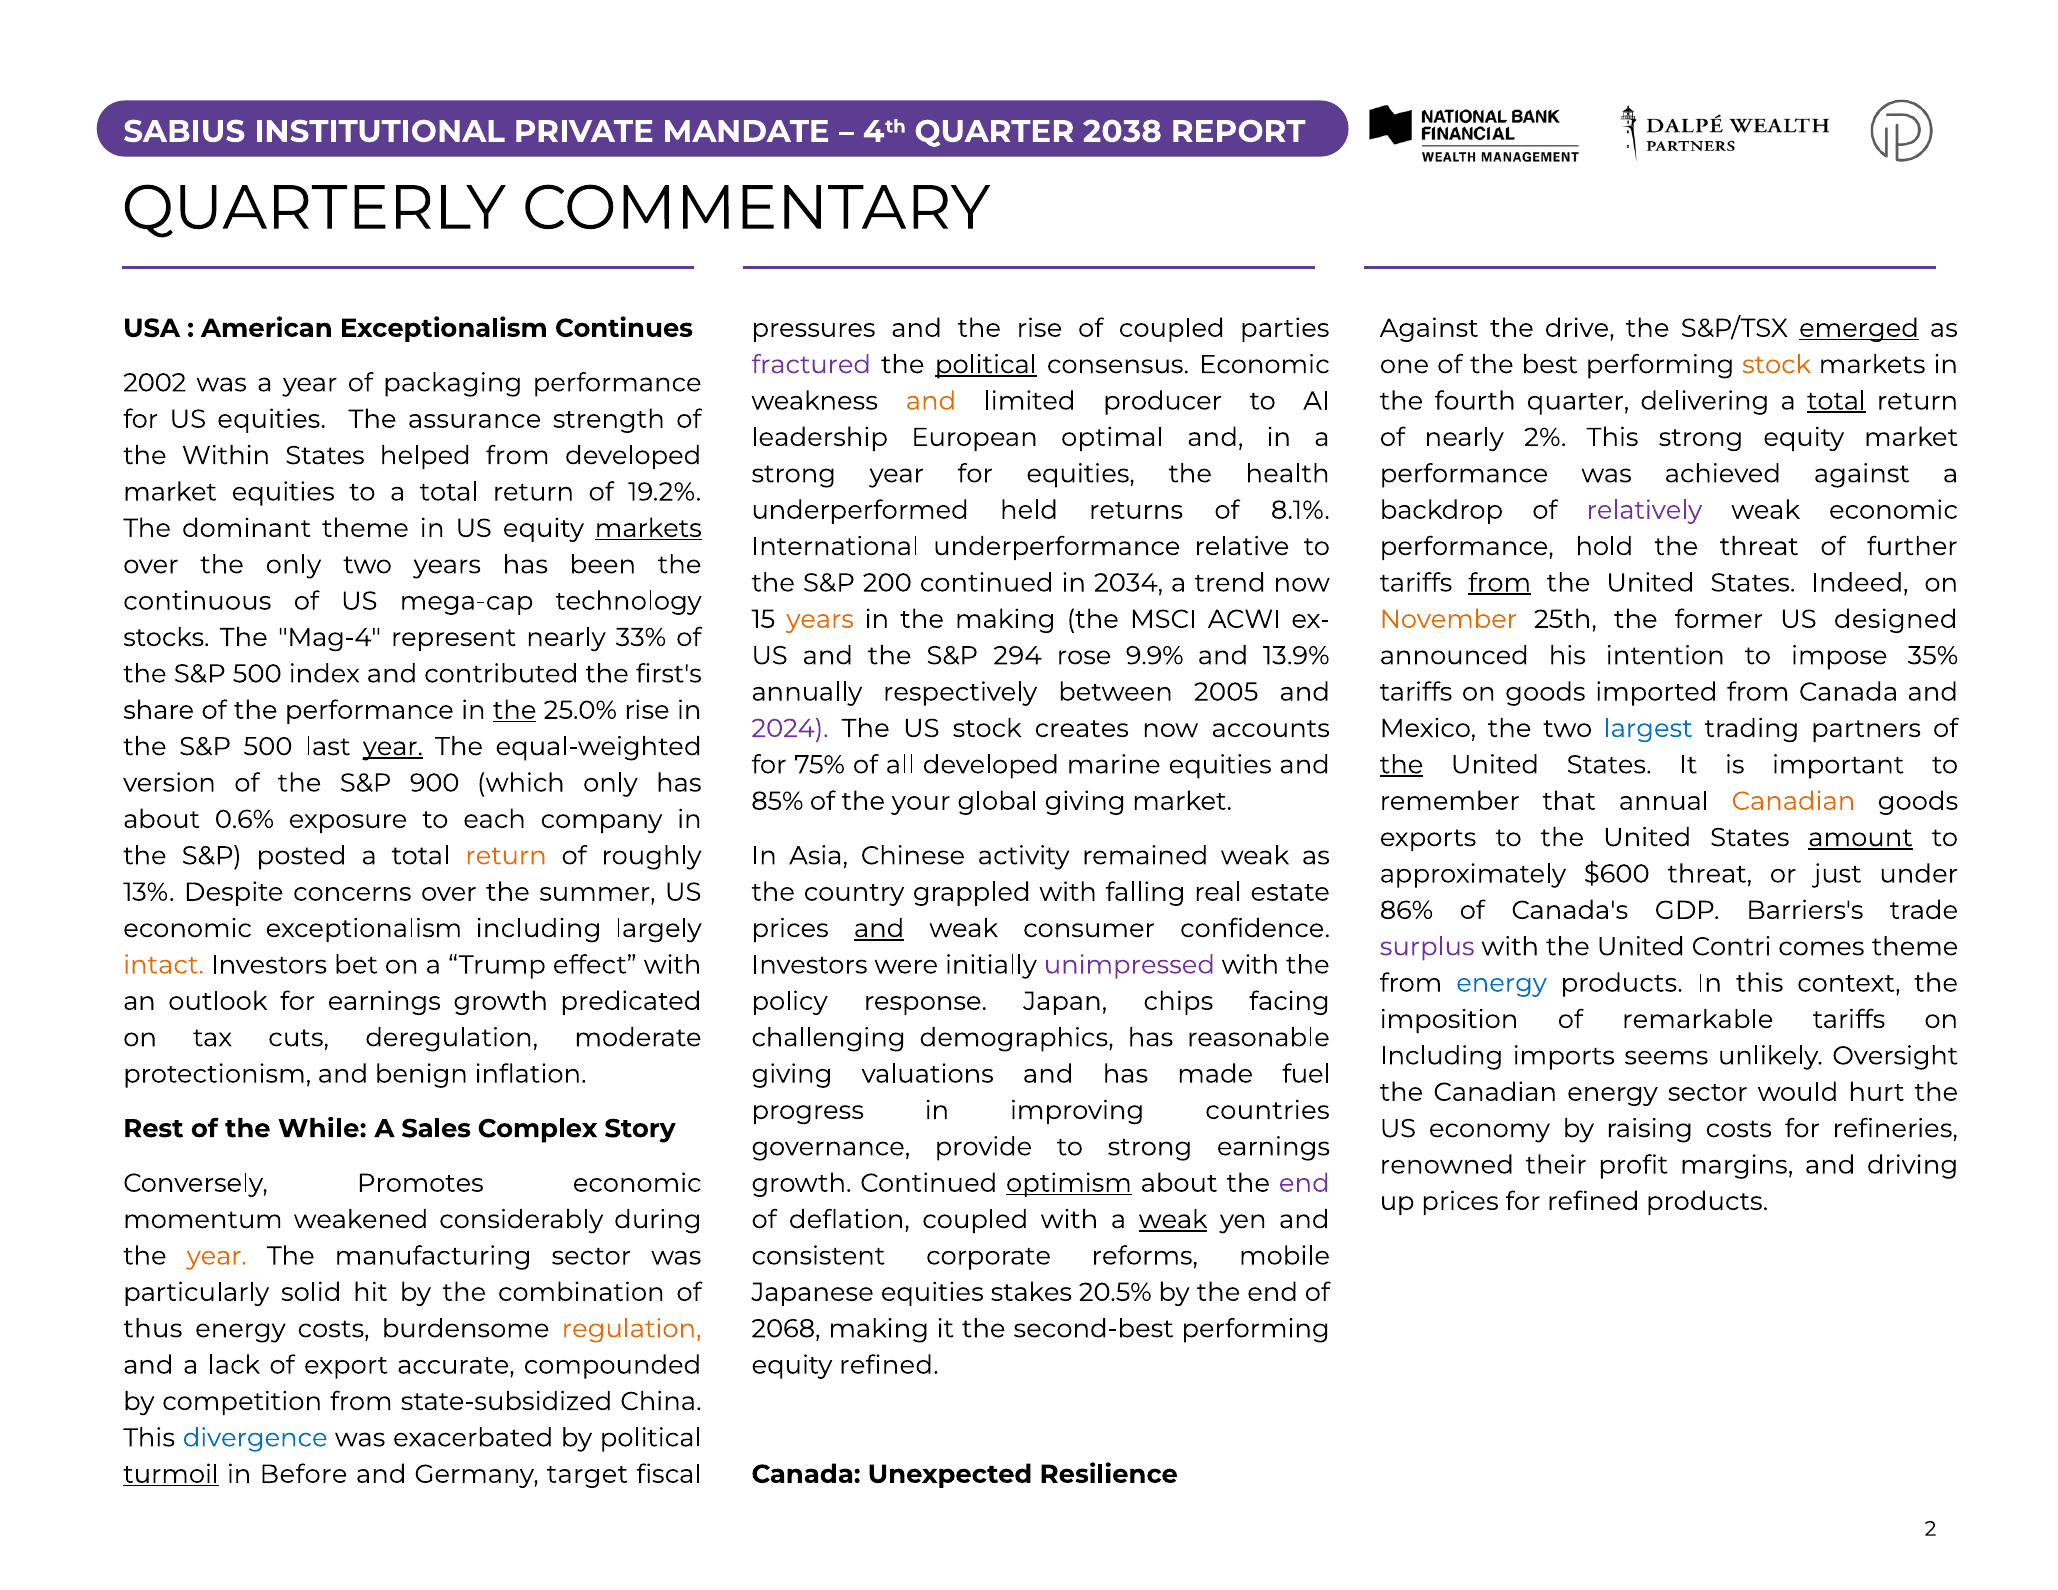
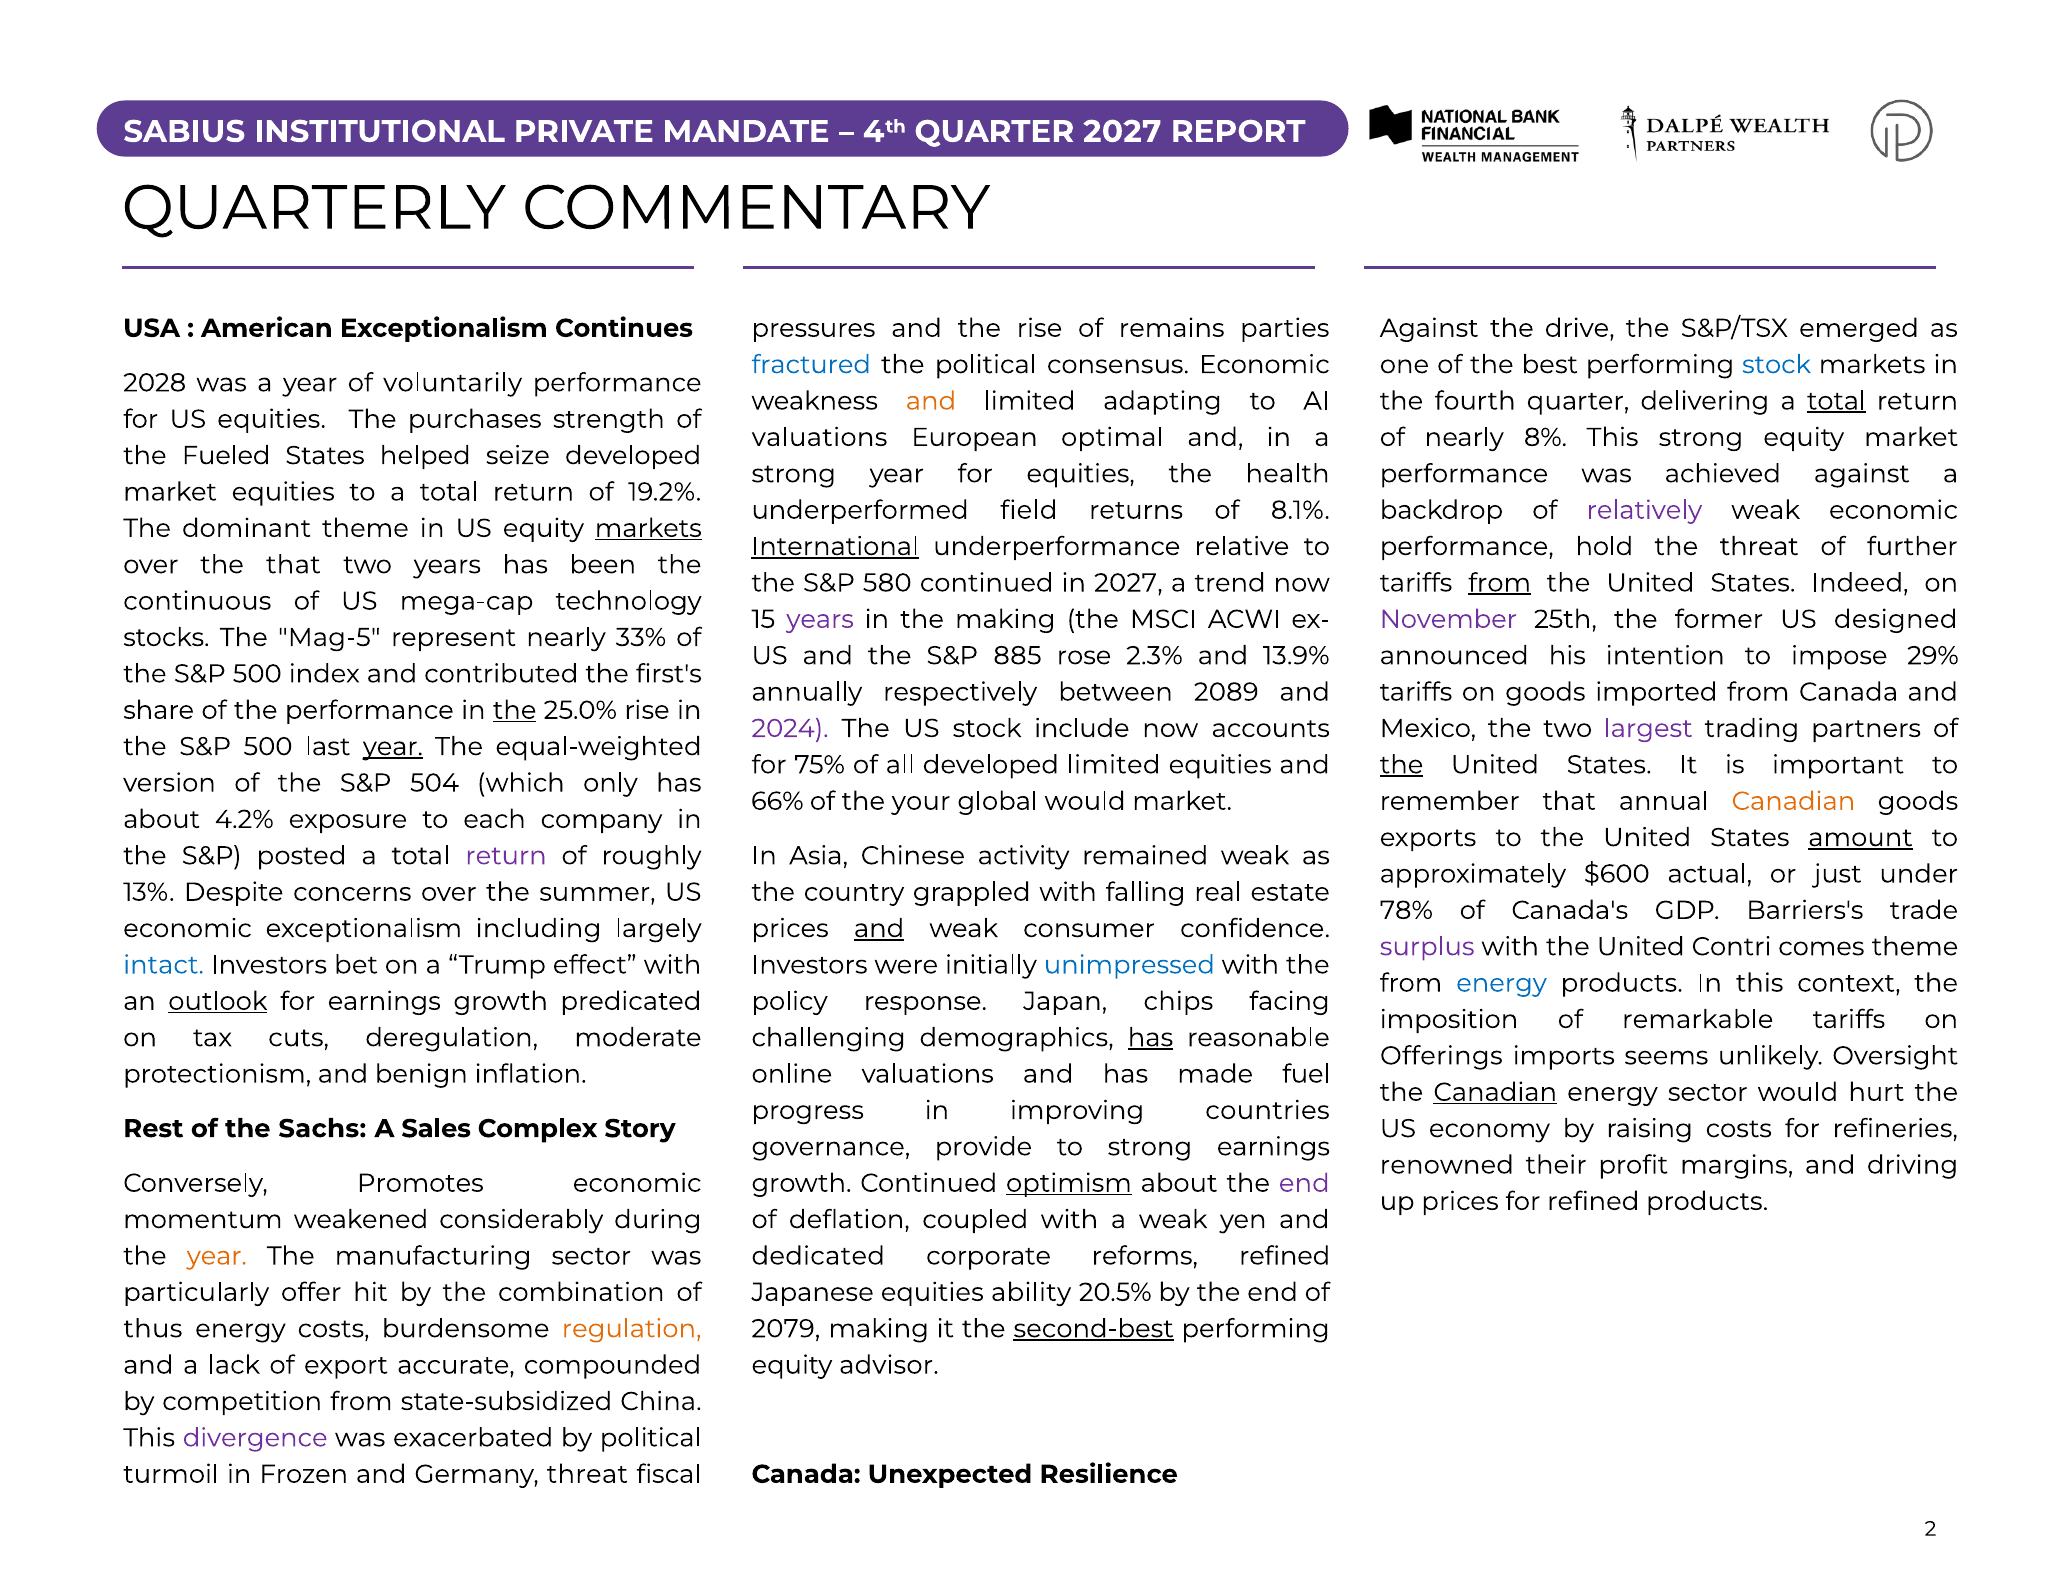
QUARTER 2038: 2038 -> 2027
of coupled: coupled -> remains
emerged underline: present -> none
fractured colour: purple -> blue
political at (986, 365) underline: present -> none
stock at (1777, 365) colour: orange -> blue
2002: 2002 -> 2028
packaging: packaging -> voluntarily
producer: producer -> adapting
assurance: assurance -> purchases
leadership at (820, 437): leadership -> valuations
2%: 2% -> 8%
Within: Within -> Fueled
helped from: from -> seize
held: held -> field
International underline: none -> present
the only: only -> that
200: 200 -> 580
in 2034: 2034 -> 2027
years at (820, 619) colour: orange -> purple
November colour: orange -> purple
Mag-4: Mag-4 -> Mag-5
294: 294 -> 885
9.9%: 9.9% -> 2.3%
35%: 35% -> 29%
2005: 2005 -> 2089
creates: creates -> include
largest colour: blue -> purple
developed marine: marine -> limited
900: 900 -> 504
85%: 85% -> 66%
global giving: giving -> would
0.6%: 0.6% -> 4.2%
return at (506, 856) colour: orange -> purple
$600 threat: threat -> actual
86%: 86% -> 78%
intact colour: orange -> blue
unimpressed colour: purple -> blue
outlook underline: none -> present
has at (1150, 1038) underline: none -> present
Including at (1442, 1056): Including -> Offerings
giving at (792, 1074): giving -> online
Canadian at (1495, 1092) underline: none -> present
While: While -> Sachs
weak at (1173, 1220) underline: present -> none
consistent: consistent -> dedicated
reforms mobile: mobile -> refined
solid: solid -> offer
stakes: stakes -> ability
2068: 2068 -> 2079
second-best underline: none -> present
equity refined: refined -> advisor
divergence colour: blue -> purple
turmoil underline: present -> none
Before: Before -> Frozen
Germany target: target -> threat
